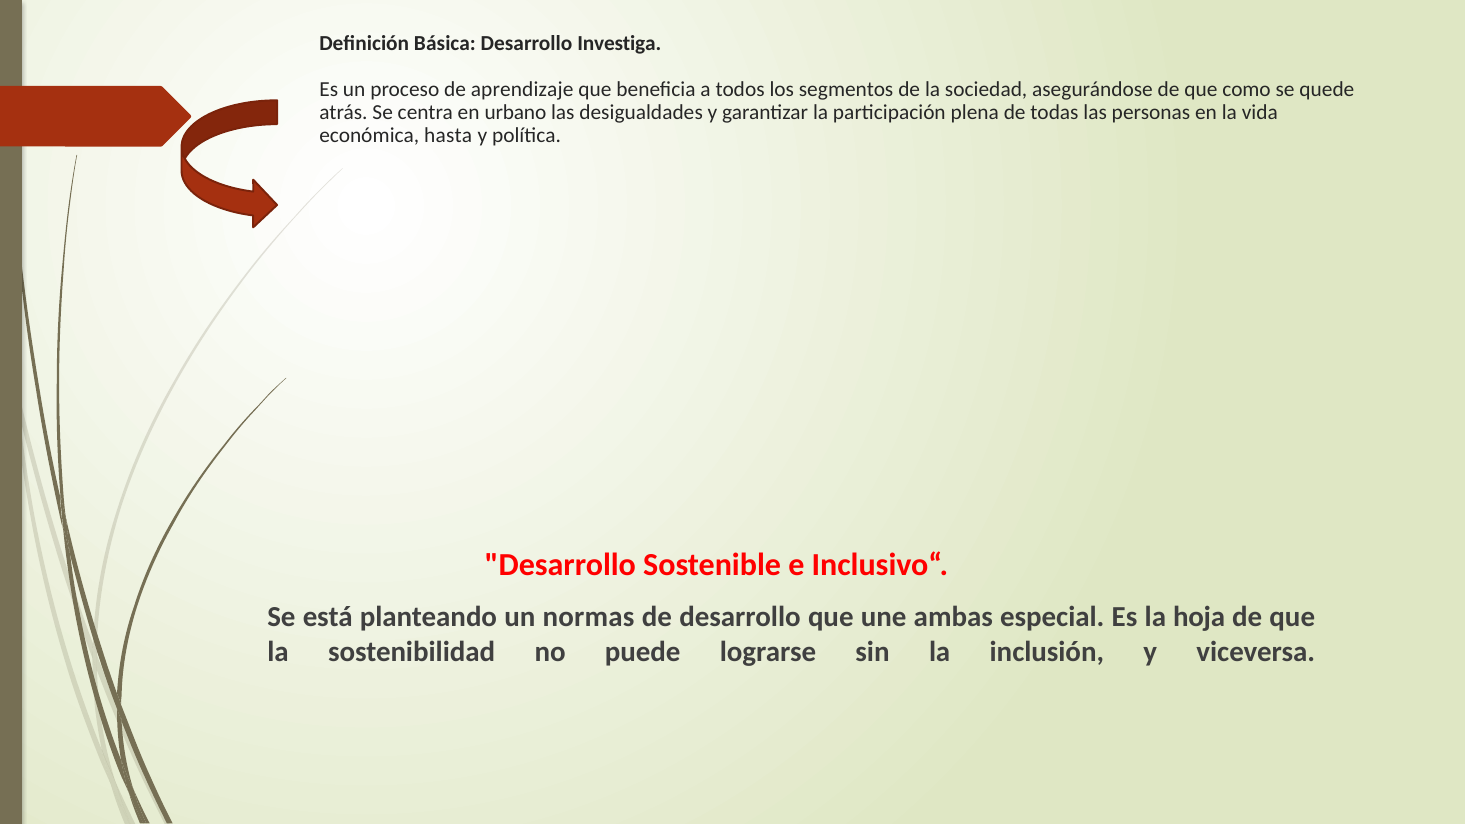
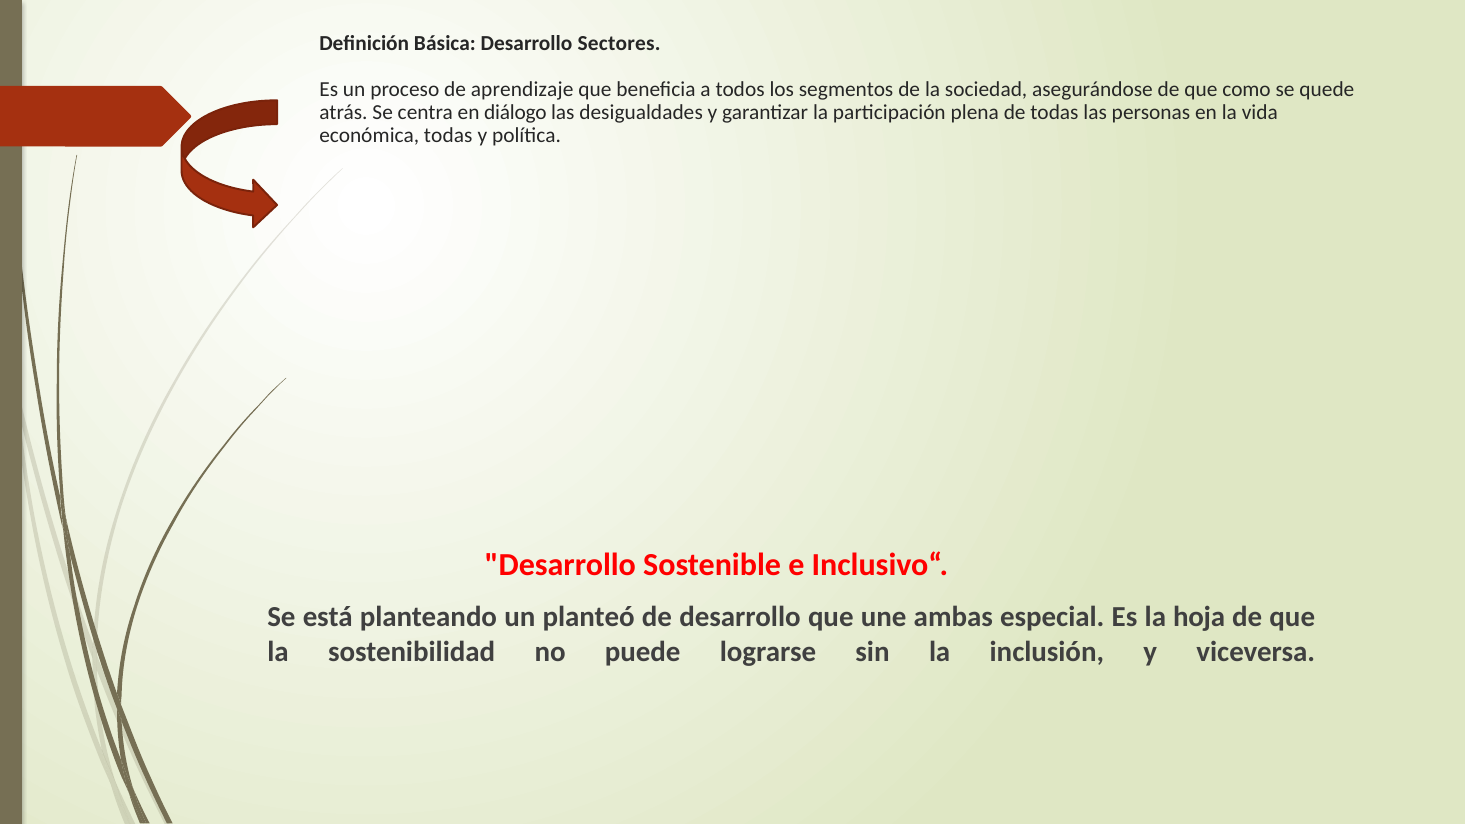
Investiga: Investiga -> Sectores
urbano: urbano -> diálogo
económica hasta: hasta -> todas
normas: normas -> planteó
